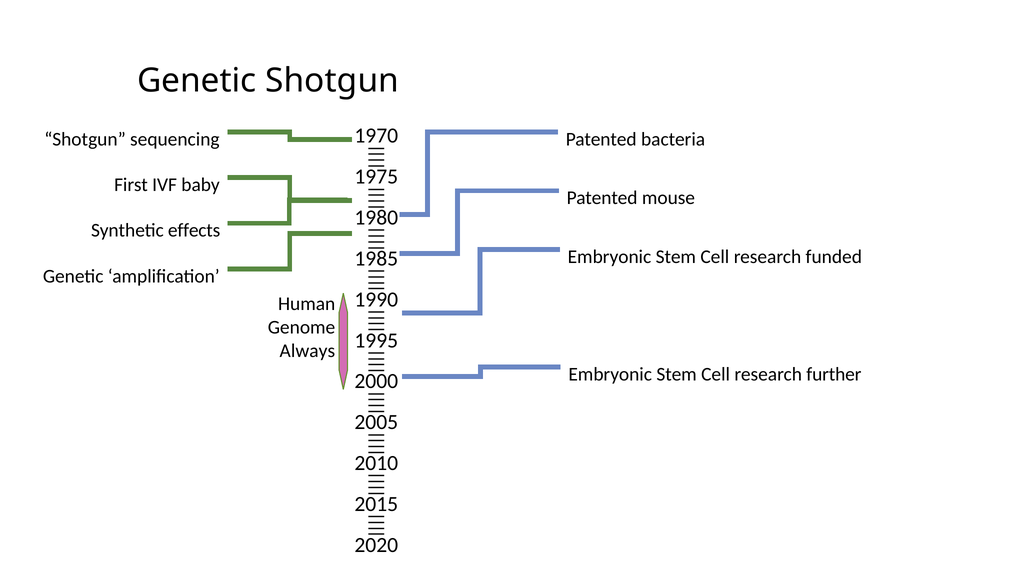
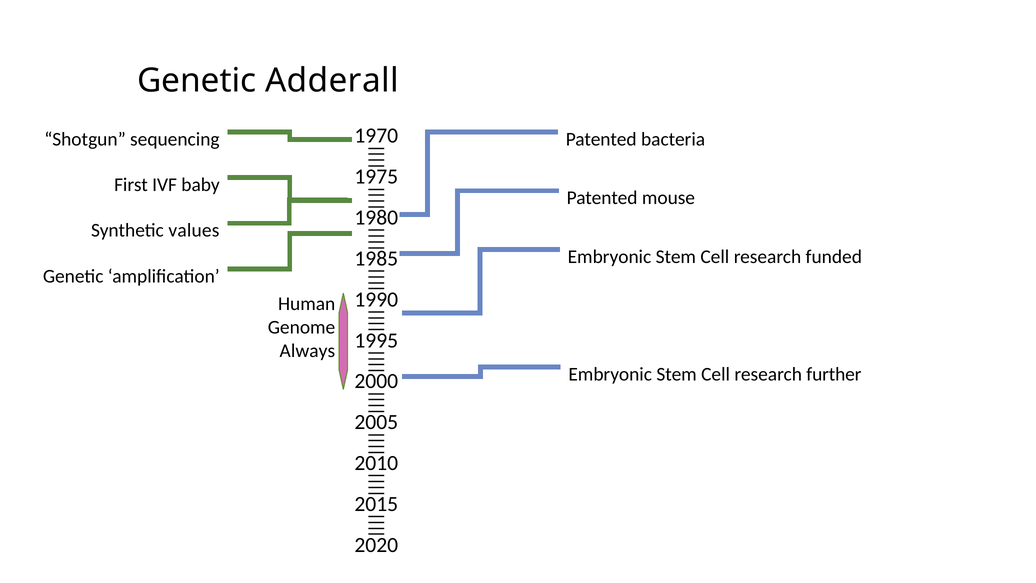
Genetic Shotgun: Shotgun -> Adderall
effects: effects -> values
